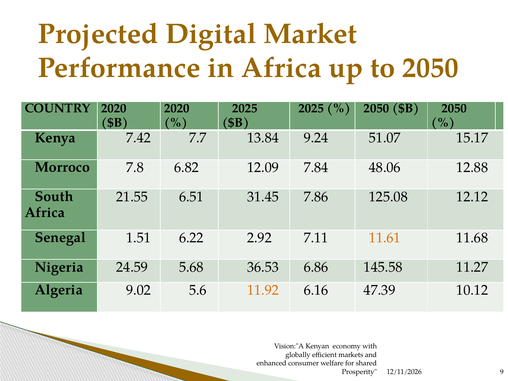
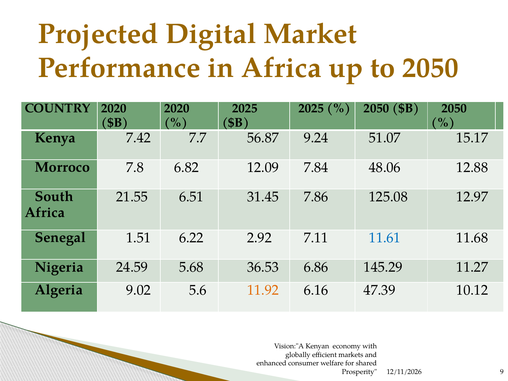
13.84: 13.84 -> 56.87
12.12: 12.12 -> 12.97
11.61 colour: orange -> blue
145.58: 145.58 -> 145.29
